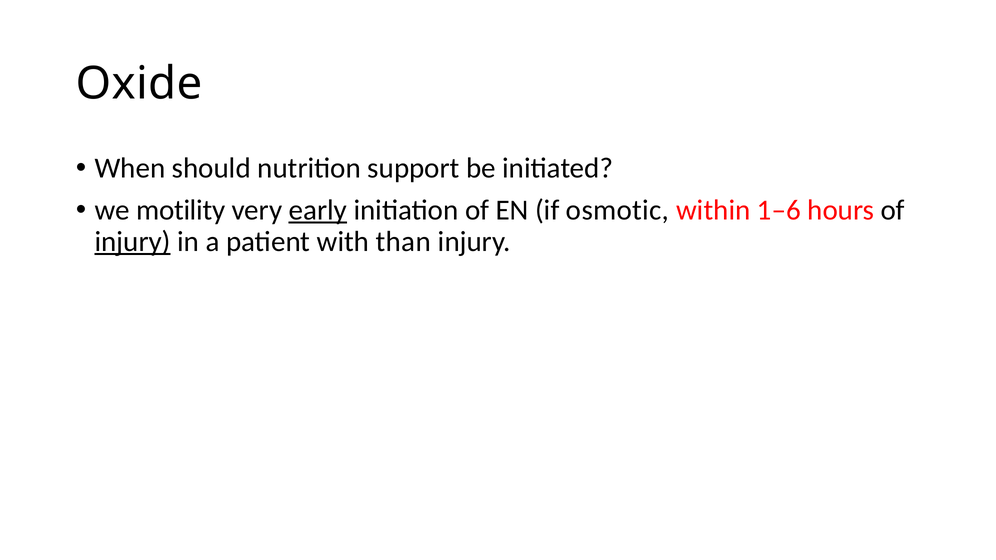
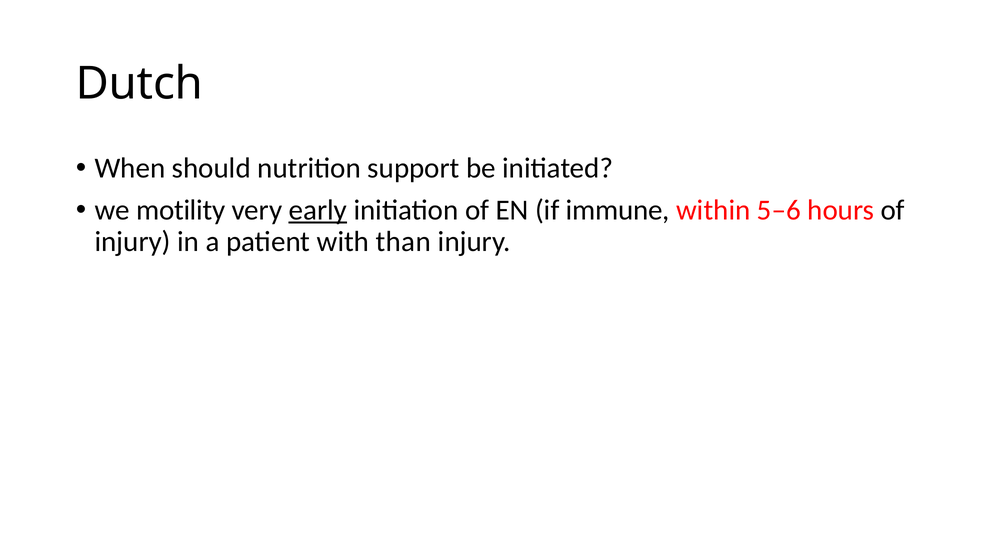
Oxide: Oxide -> Dutch
osmotic: osmotic -> immune
1–6: 1–6 -> 5–6
injury at (133, 242) underline: present -> none
